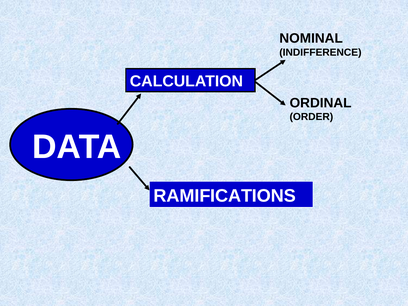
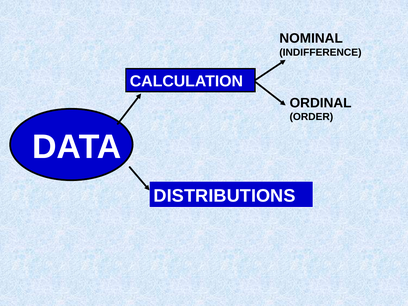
RAMIFICATIONS: RAMIFICATIONS -> DISTRIBUTIONS
